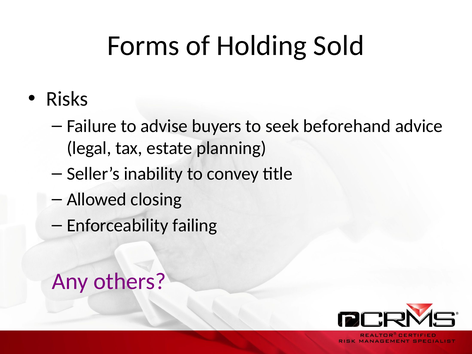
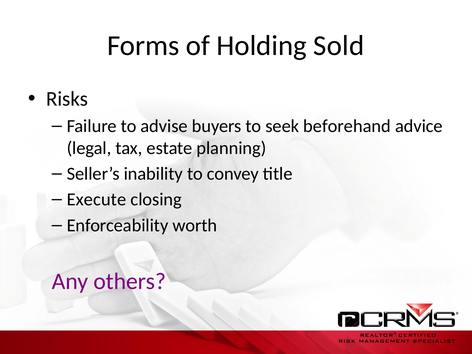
Allowed: Allowed -> Execute
failing: failing -> worth
